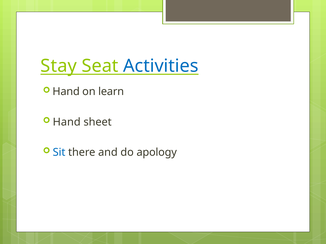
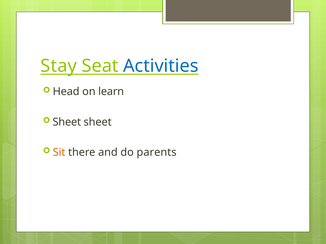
Hand at (66, 92): Hand -> Head
Hand at (67, 122): Hand -> Sheet
Sit colour: blue -> orange
apology: apology -> parents
